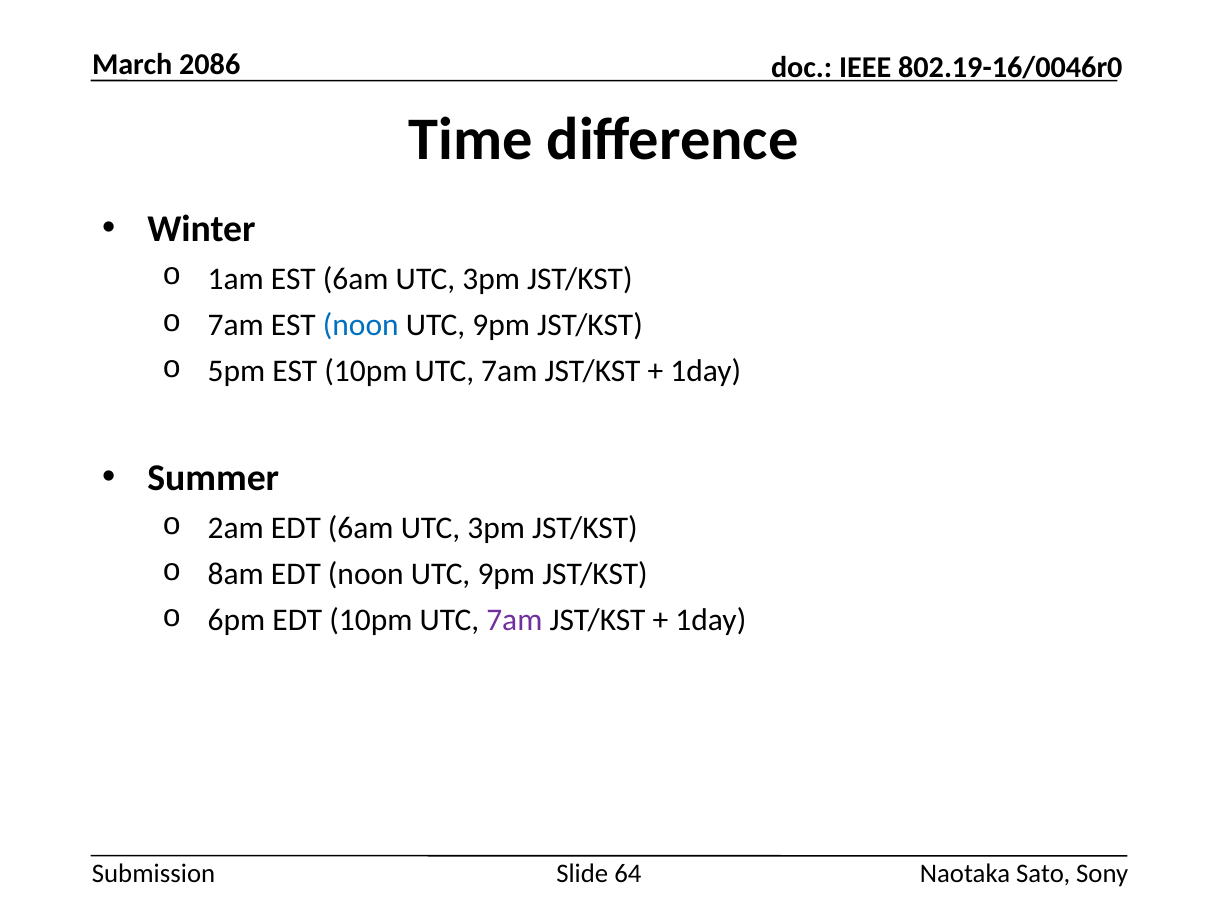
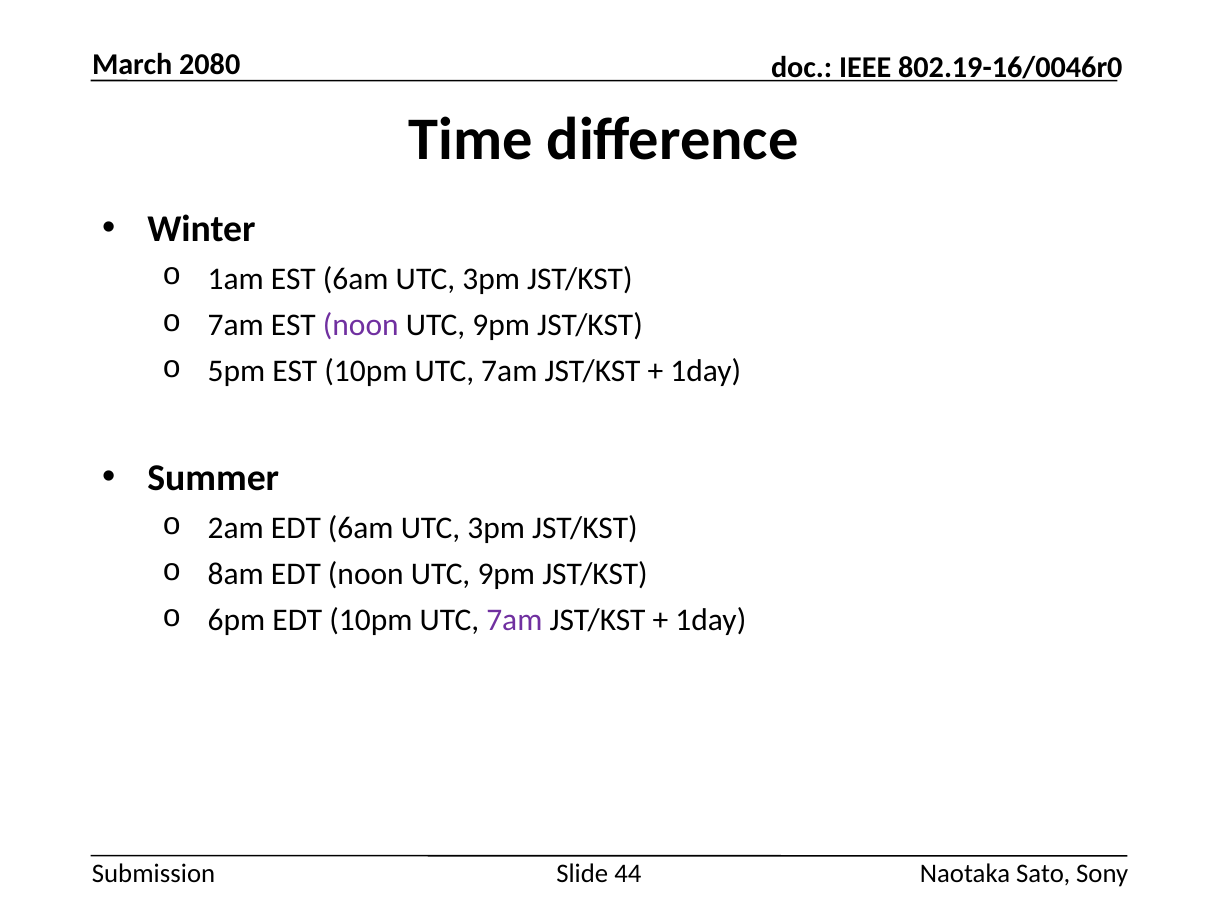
2086: 2086 -> 2080
noon at (361, 325) colour: blue -> purple
64: 64 -> 44
